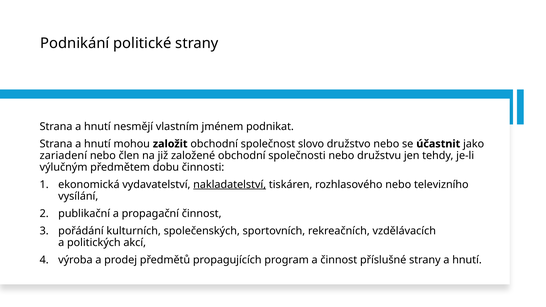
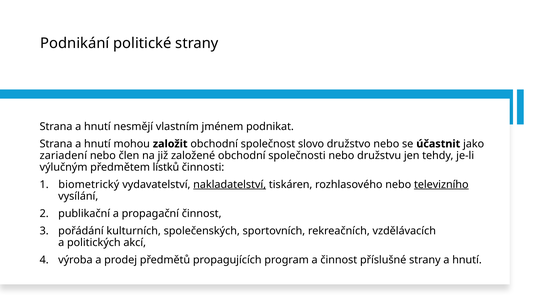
dobu: dobu -> lístků
ekonomická: ekonomická -> biometrický
televizního underline: none -> present
